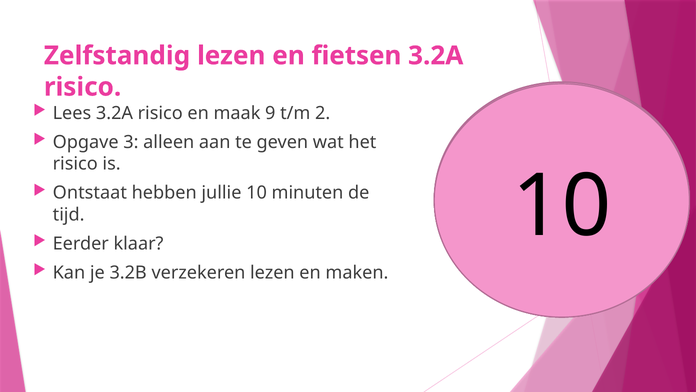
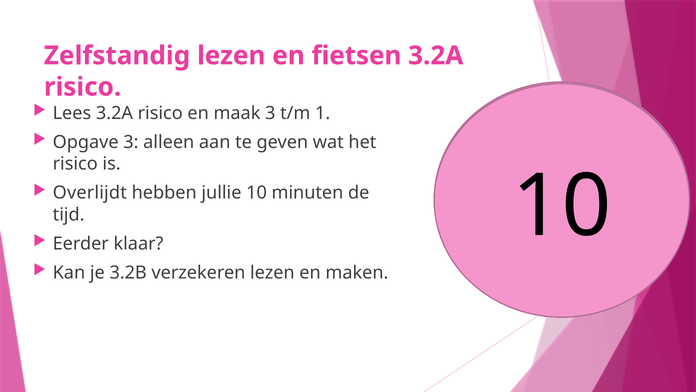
maak 9: 9 -> 3
2: 2 -> 1
Ontstaat: Ontstaat -> Overlijdt
